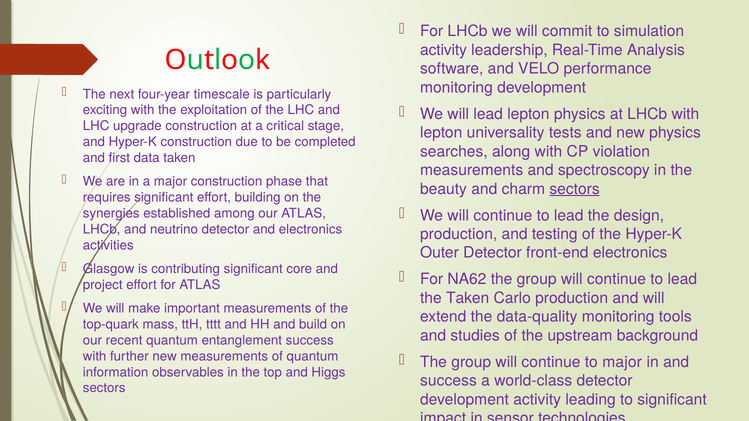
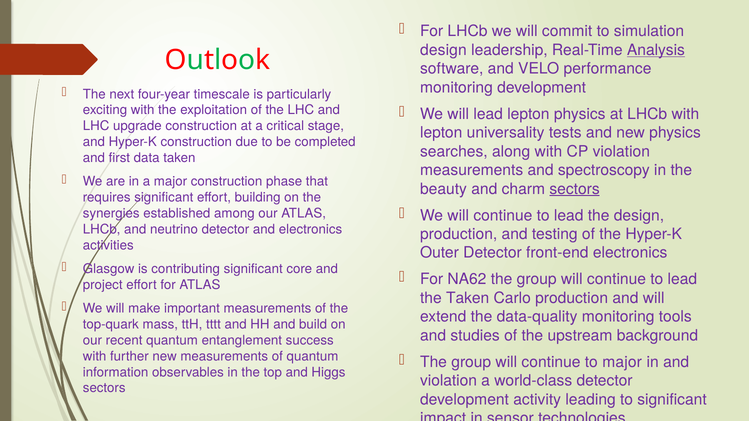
activity at (444, 50): activity -> design
Analysis underline: none -> present
success at (448, 381): success -> violation
